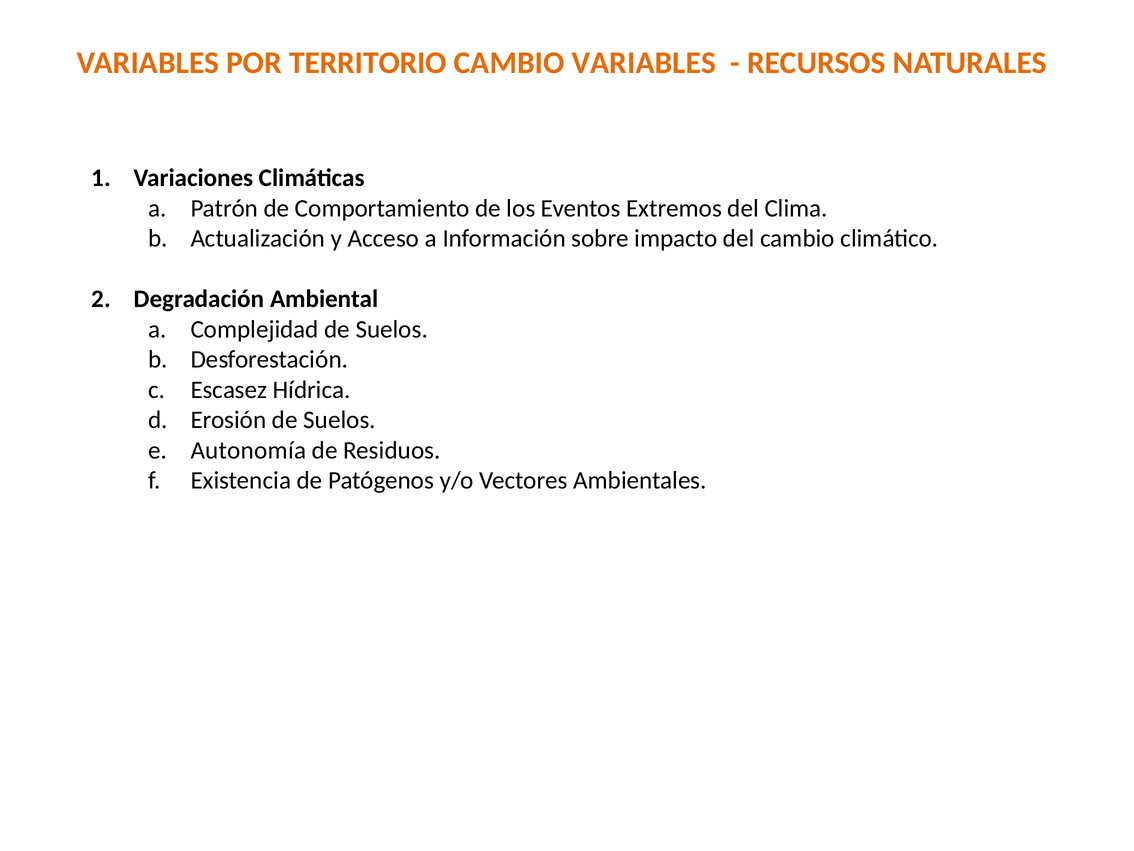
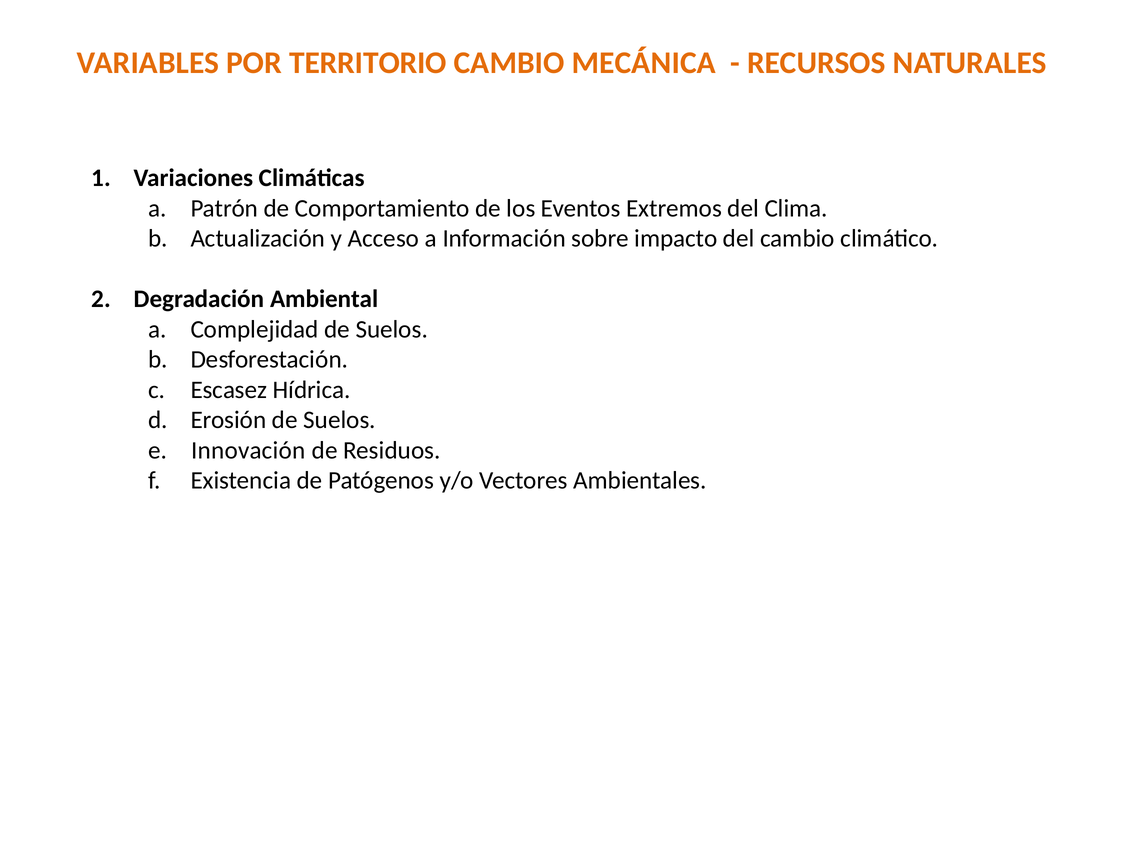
CAMBIO VARIABLES: VARIABLES -> MECÁNICA
Autonomía: Autonomía -> Innovación
